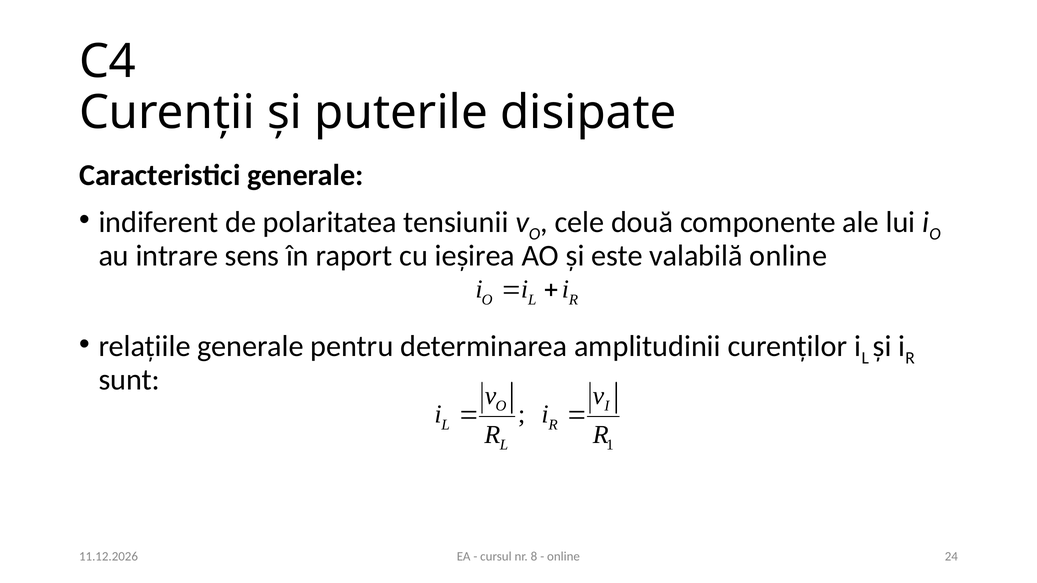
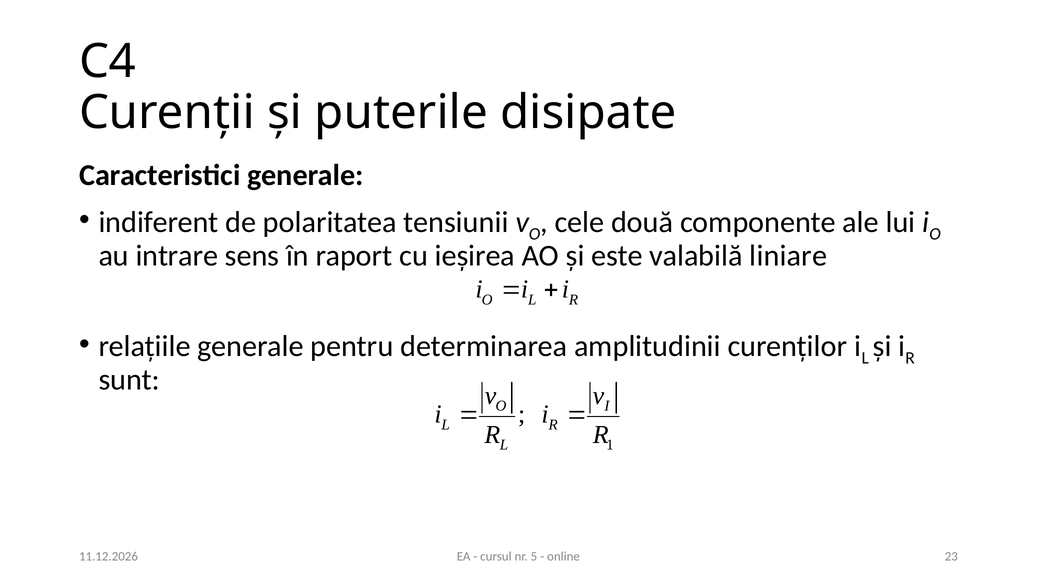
valabilă online: online -> liniare
8: 8 -> 5
24: 24 -> 23
